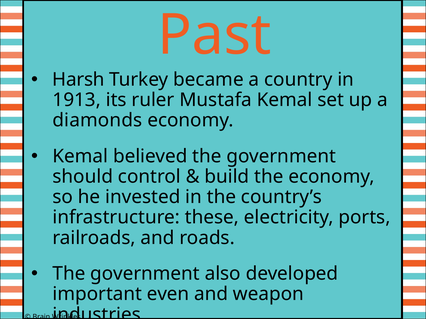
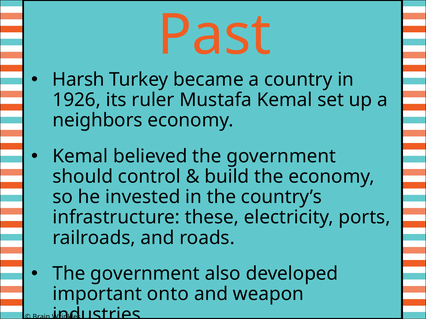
1913: 1913 -> 1926
diamonds: diamonds -> neighbors
even: even -> onto
